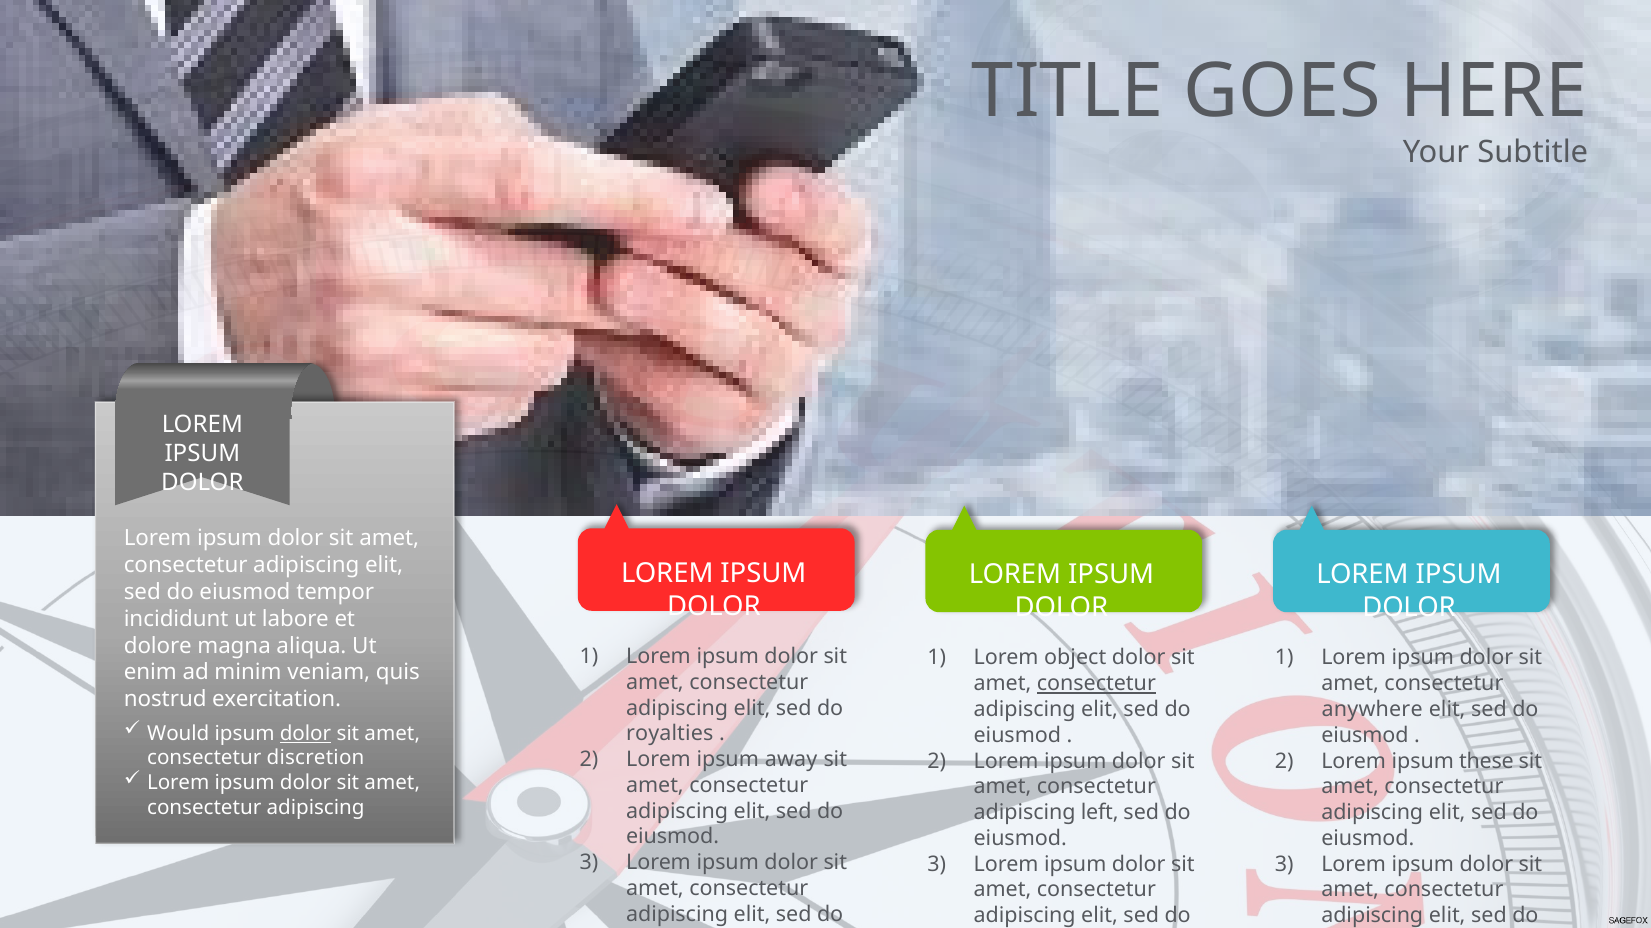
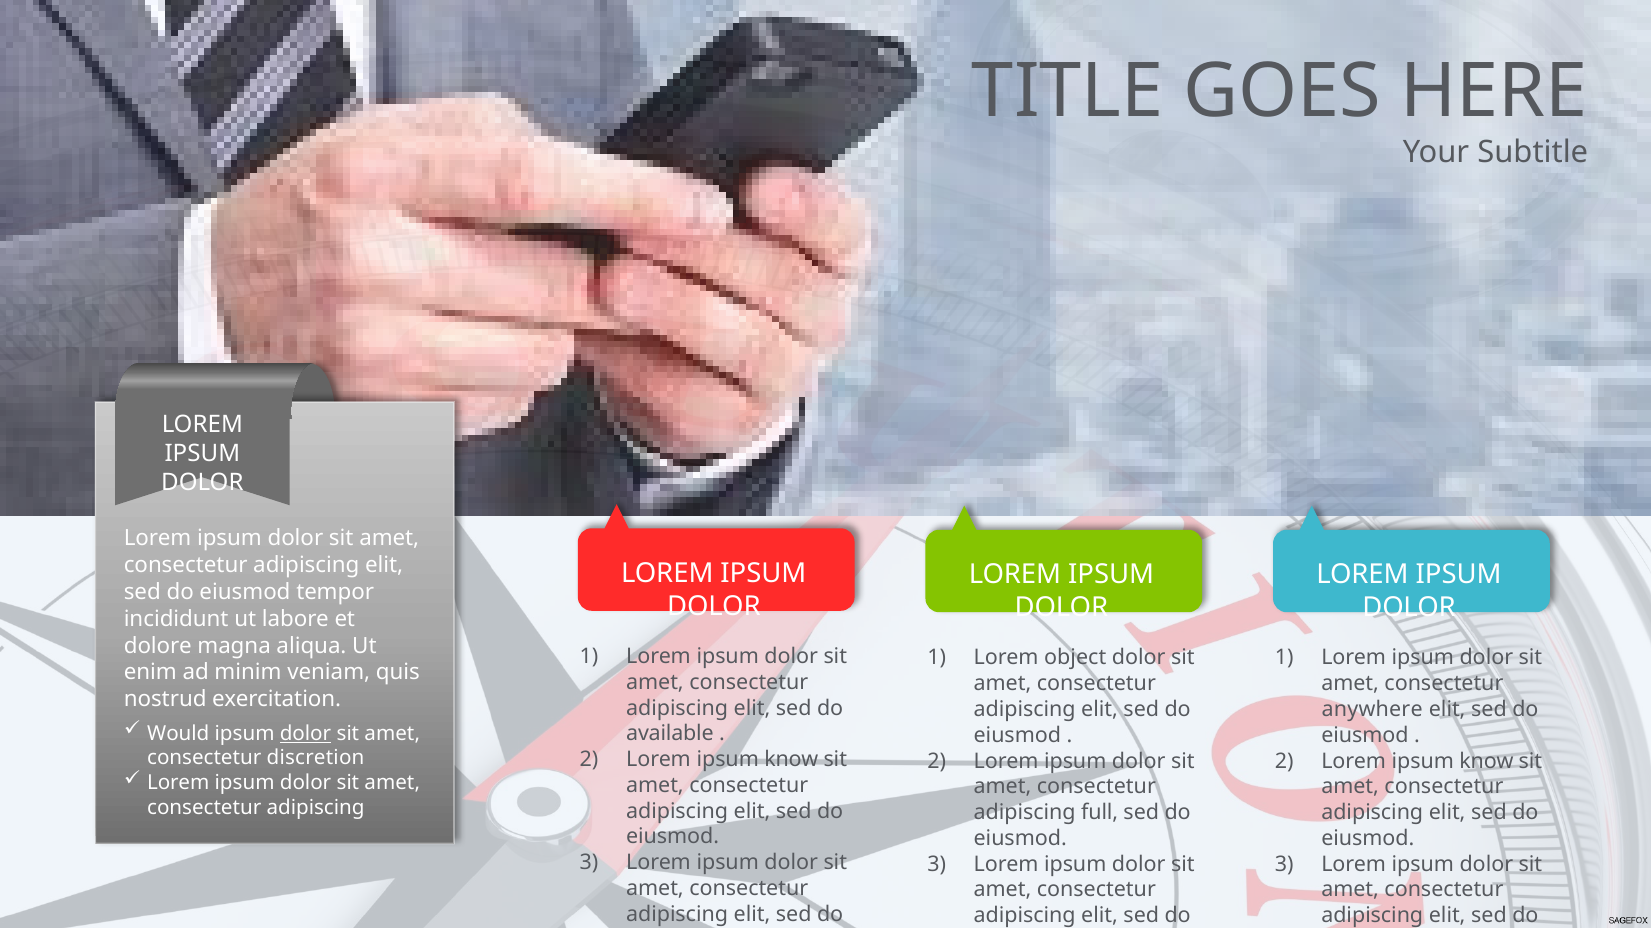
consectetur at (1096, 684) underline: present -> none
royalties: royalties -> available
away at (791, 760): away -> know
these at (1486, 761): these -> know
left: left -> full
